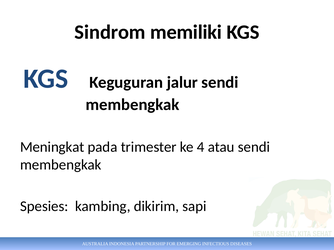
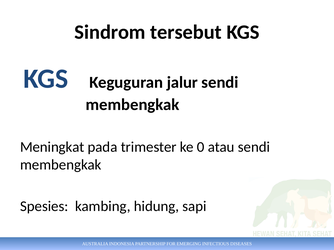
memiliki: memiliki -> tersebut
4: 4 -> 0
dikirim: dikirim -> hidung
